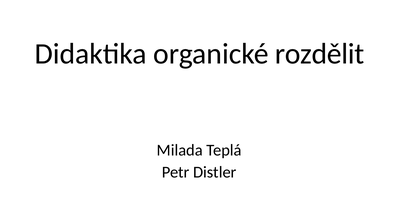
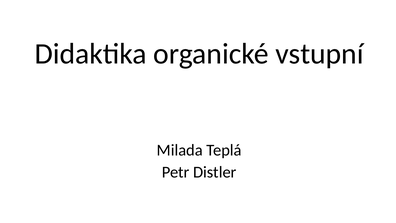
rozdělit: rozdělit -> vstupní
